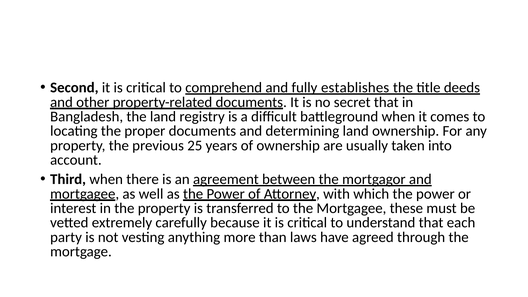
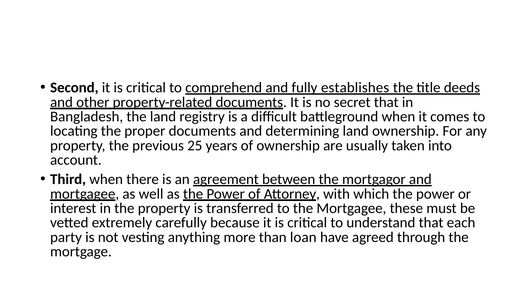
laws: laws -> loan
